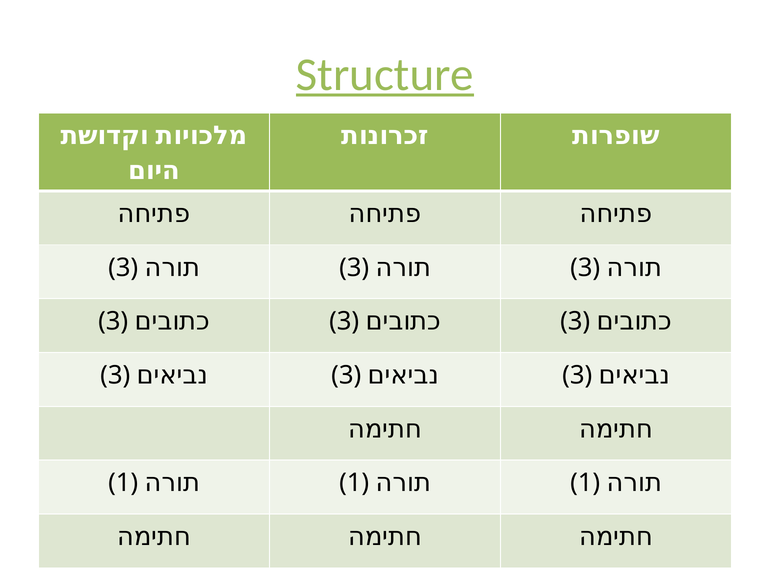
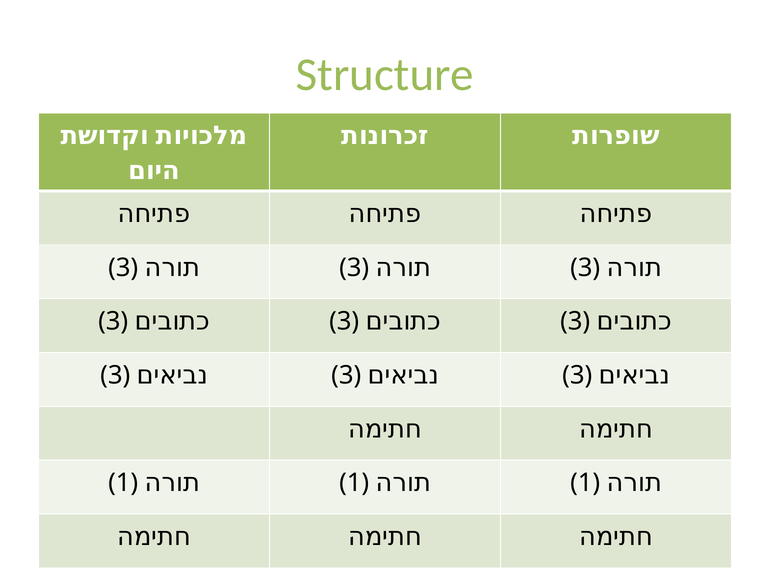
Structure underline: present -> none
